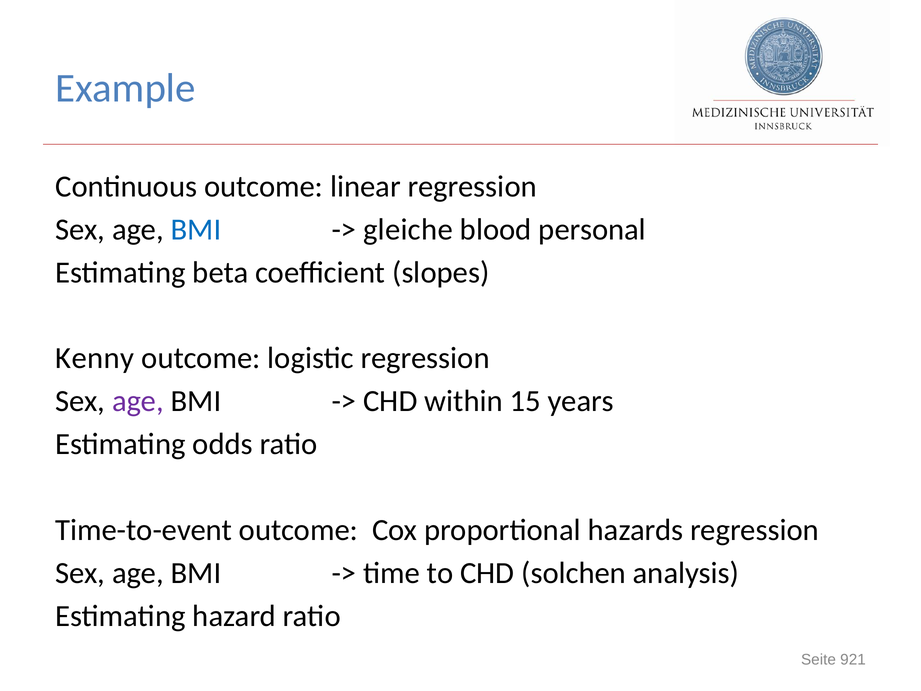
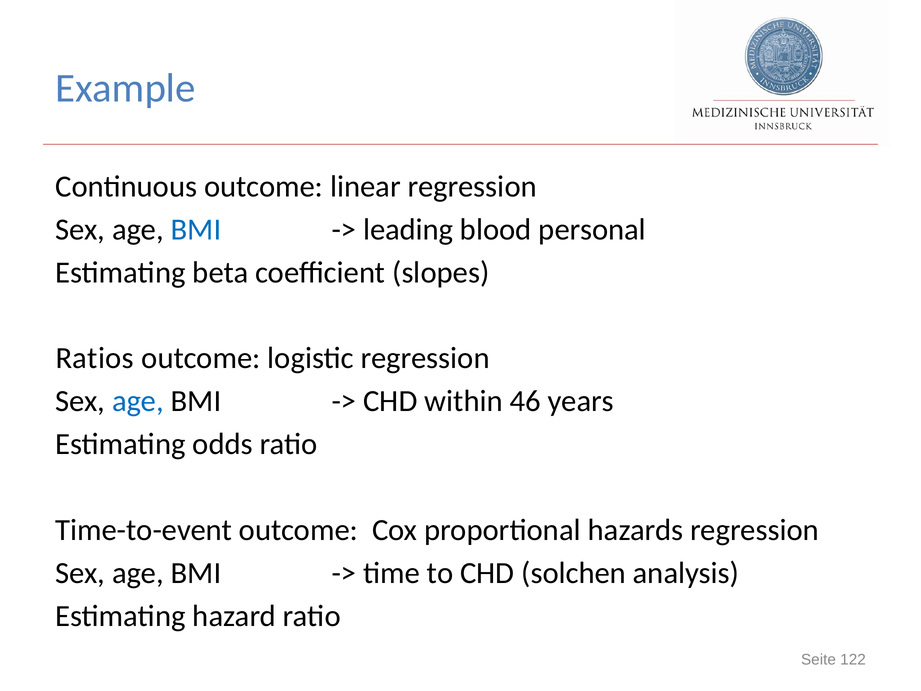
gleiche: gleiche -> leading
Kenny: Kenny -> Ratios
age at (138, 401) colour: purple -> blue
15: 15 -> 46
921: 921 -> 122
